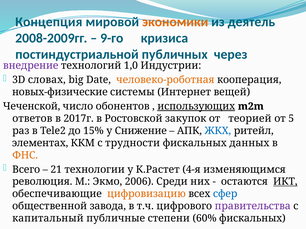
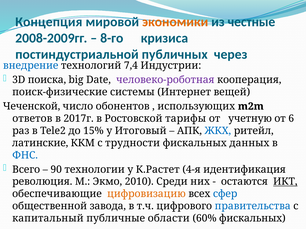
деятель: деятель -> честные
9-го: 9-го -> 8-го
внедрение colour: purple -> blue
1,0: 1,0 -> 7,4
словах: словах -> поиска
человеко-роботная colour: orange -> purple
новых-физические: новых-физические -> поиск-физические
использующих underline: present -> none
закупок: закупок -> тарифы
теорией: теорией -> учетную
5: 5 -> 6
Снижение: Снижение -> Итоговый
элементах: элементах -> латинские
ФНС colour: orange -> blue
21: 21 -> 90
изменяющимся: изменяющимся -> идентификация
2006: 2006 -> 2010
правительства colour: purple -> blue
степени: степени -> области
